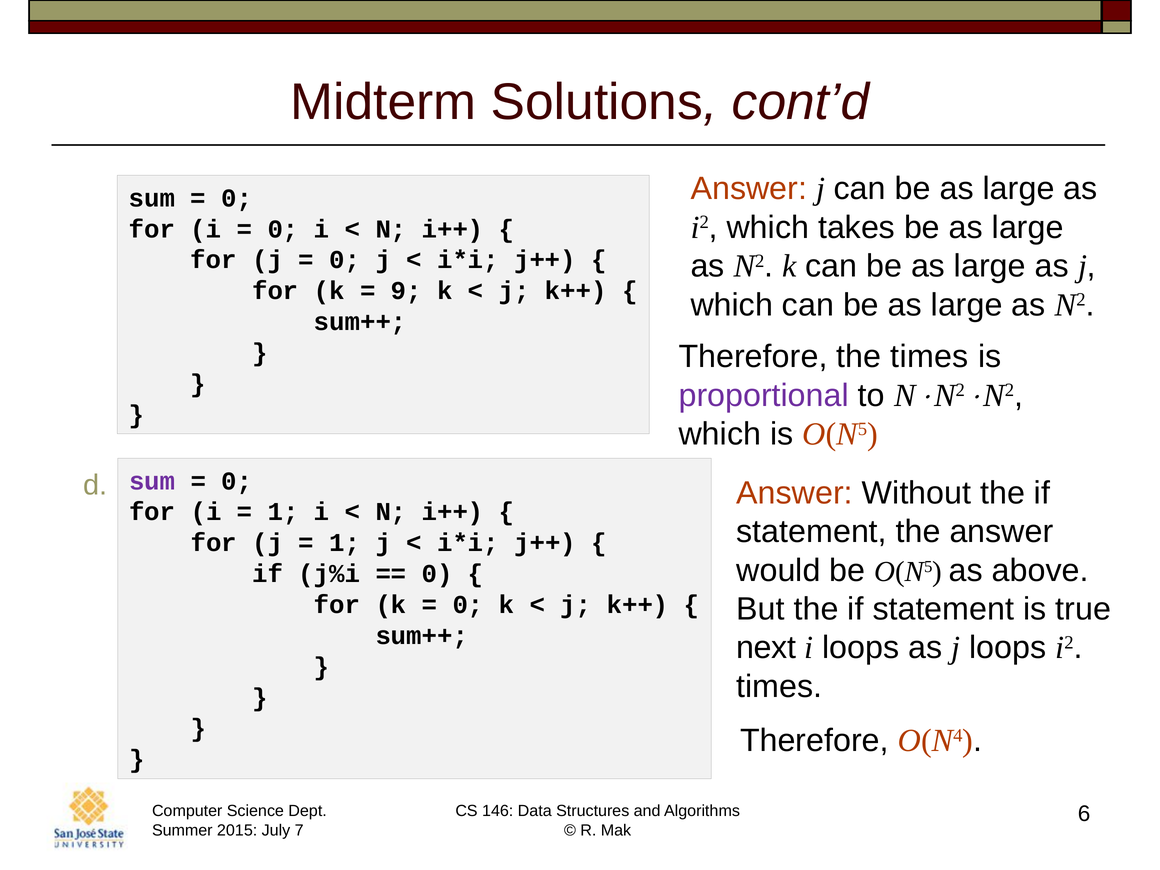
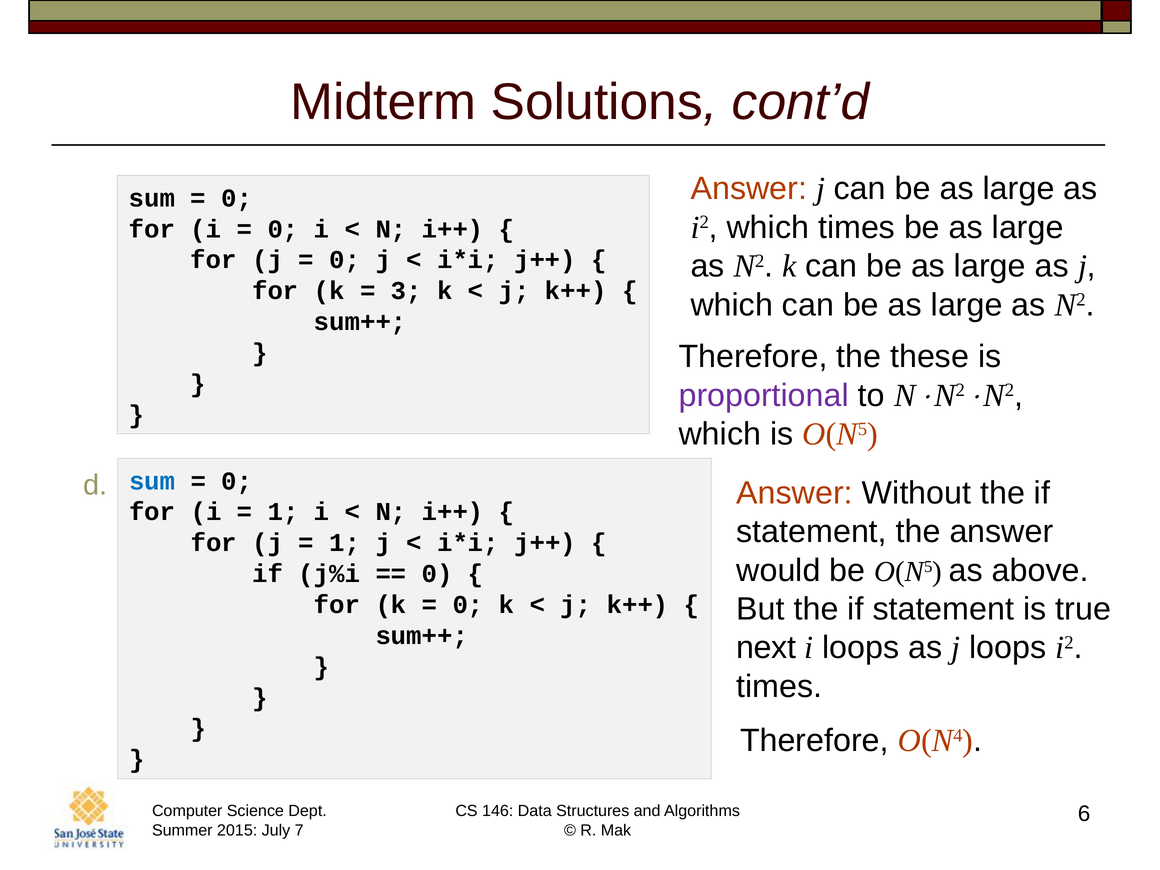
which takes: takes -> times
9: 9 -> 3
the times: times -> these
sum at (152, 481) colour: purple -> blue
